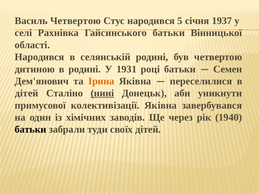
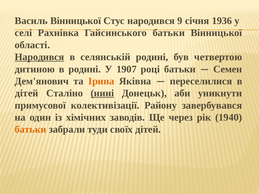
Василь Четвертою: Четвертою -> Вінницької
5: 5 -> 9
1937: 1937 -> 1936
Народився at (39, 57) underline: none -> present
1931: 1931 -> 1907
колективізації Яківна: Яківна -> Району
батьки at (31, 130) colour: black -> orange
